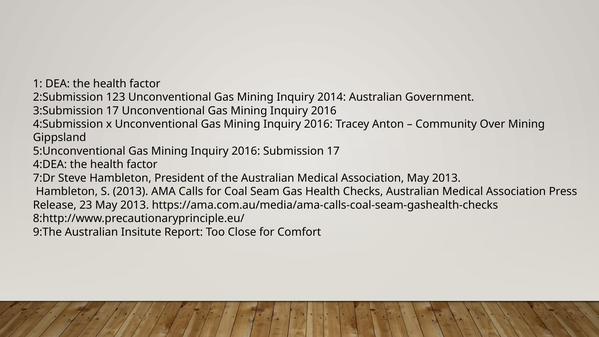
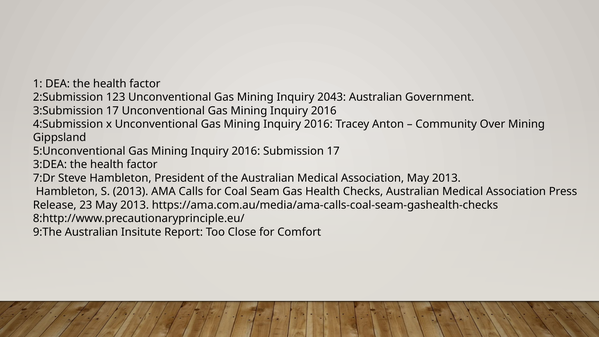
2014: 2014 -> 2043
4:DEA: 4:DEA -> 3:DEA
